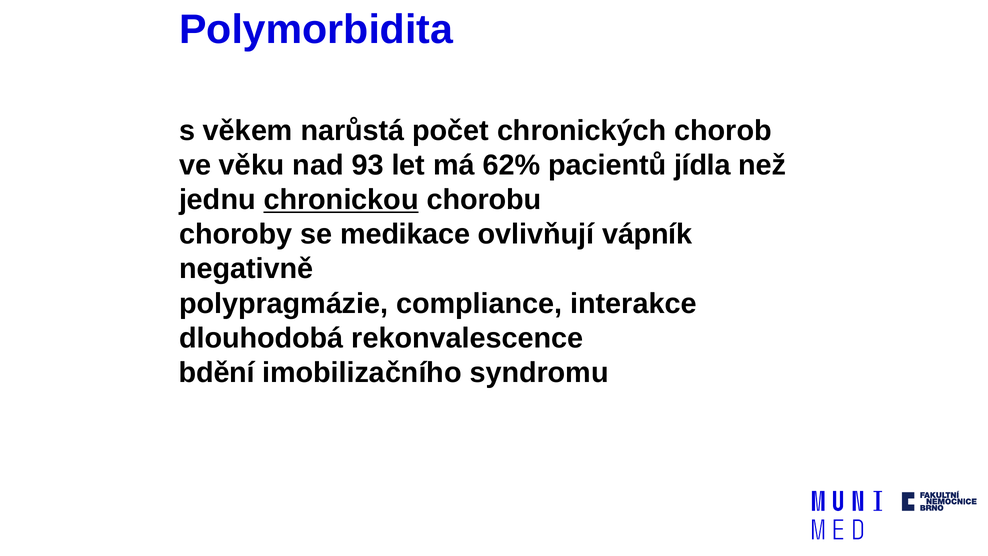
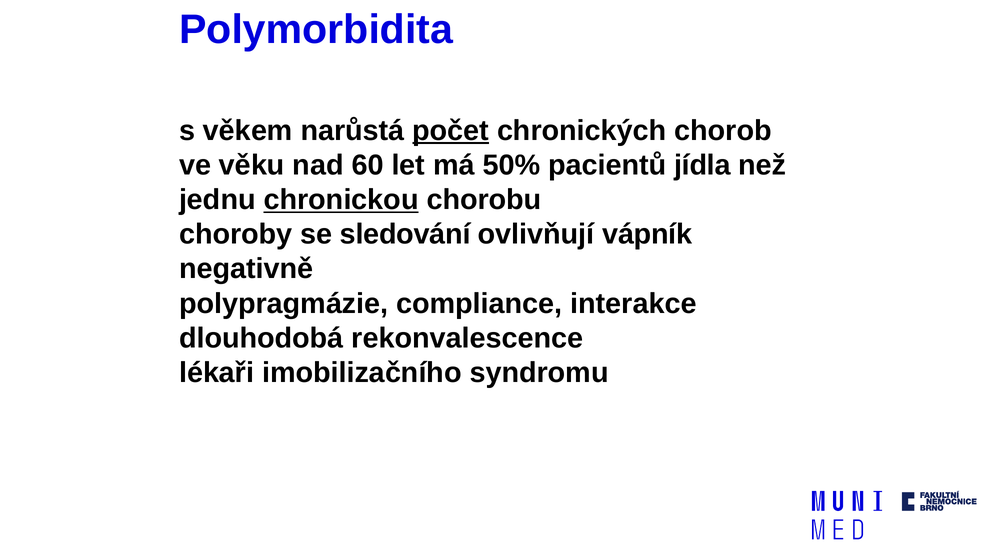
počet underline: none -> present
93: 93 -> 60
62%: 62% -> 50%
medikace: medikace -> sledování
bdění: bdění -> lékaři
